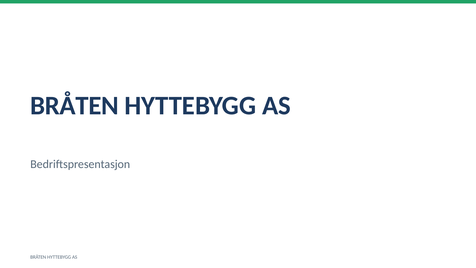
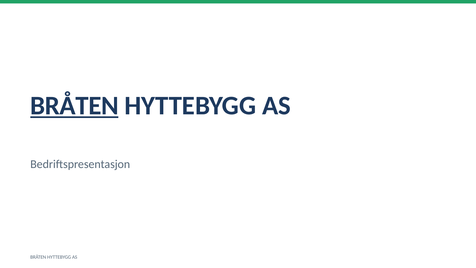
BRÅTEN at (74, 106) underline: none -> present
